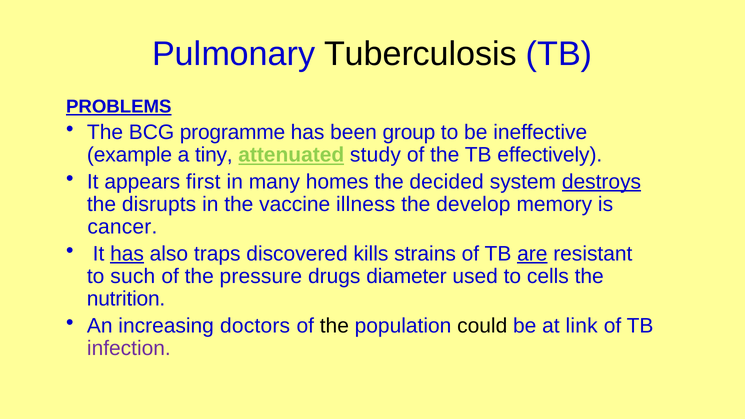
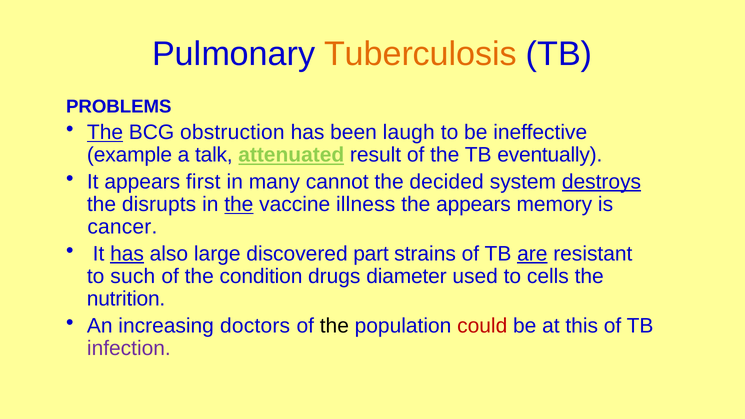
Tuberculosis colour: black -> orange
PROBLEMS underline: present -> none
The at (105, 132) underline: none -> present
programme: programme -> obstruction
group: group -> laugh
tiny: tiny -> talk
study: study -> result
effectively: effectively -> eventually
homes: homes -> cannot
the at (239, 204) underline: none -> present
the develop: develop -> appears
traps: traps -> large
kills: kills -> part
pressure: pressure -> condition
could colour: black -> red
link: link -> this
